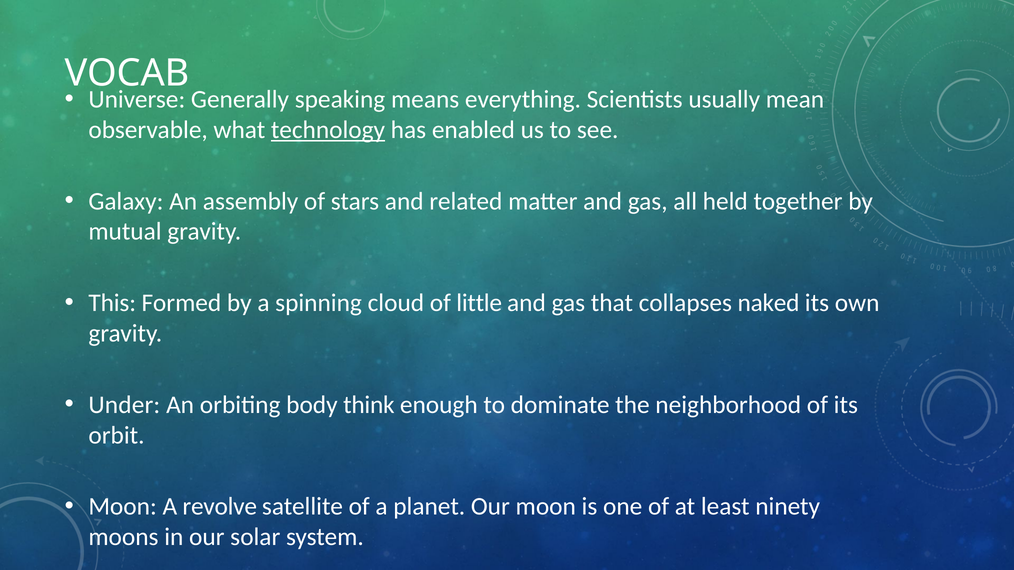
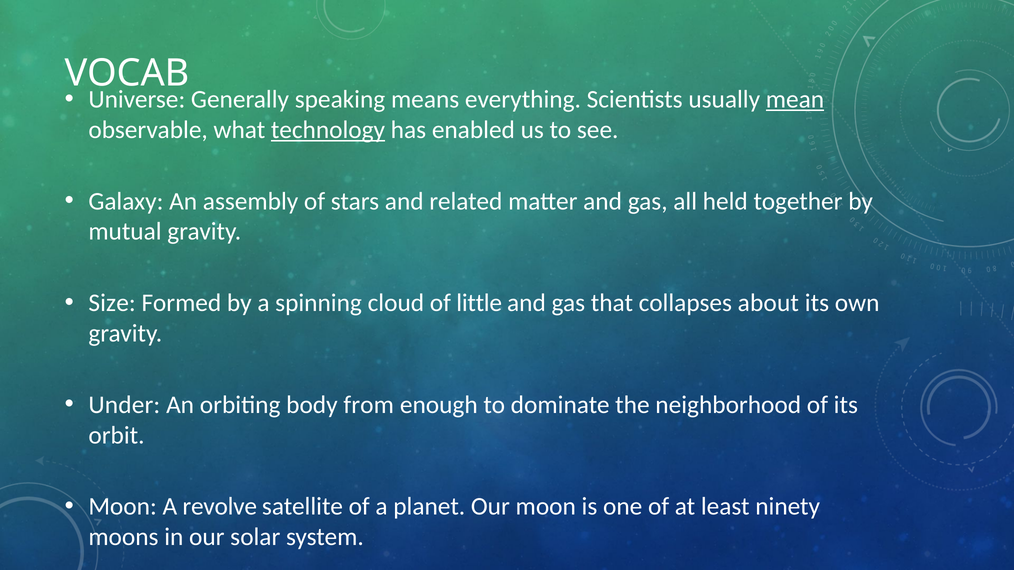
mean underline: none -> present
This: This -> Size
naked: naked -> about
think: think -> from
